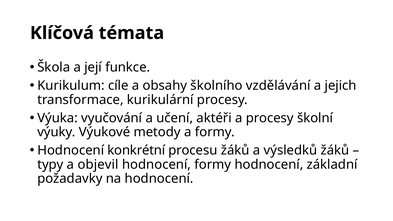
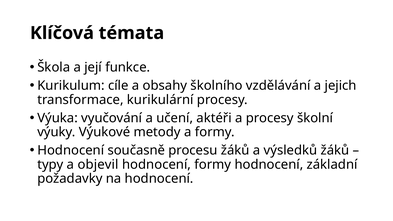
konkrétní: konkrétní -> současně
